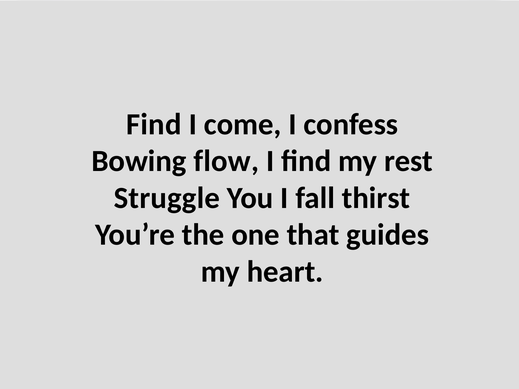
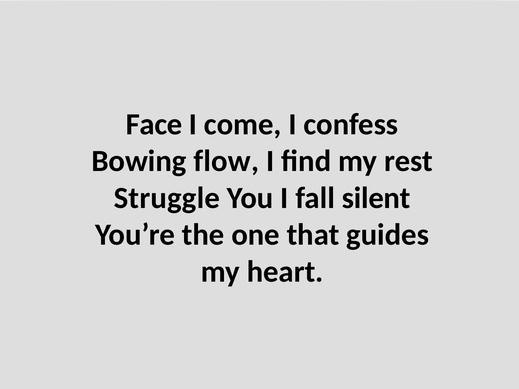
Find at (154, 124): Find -> Face
thirst: thirst -> silent
